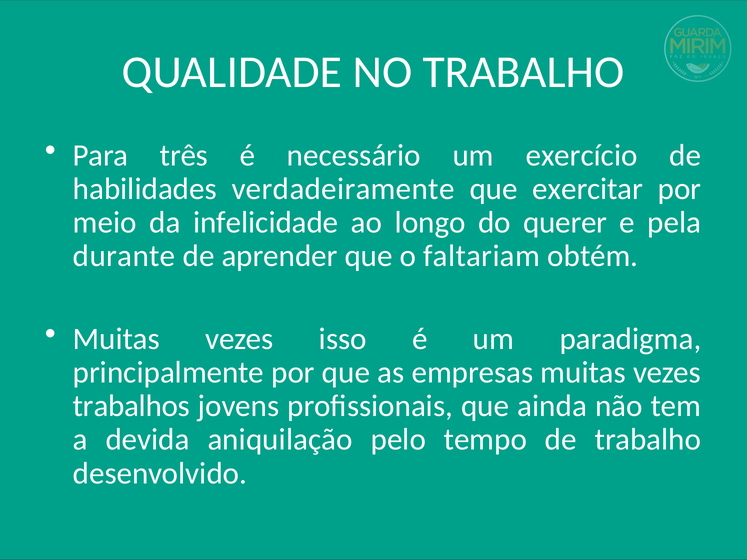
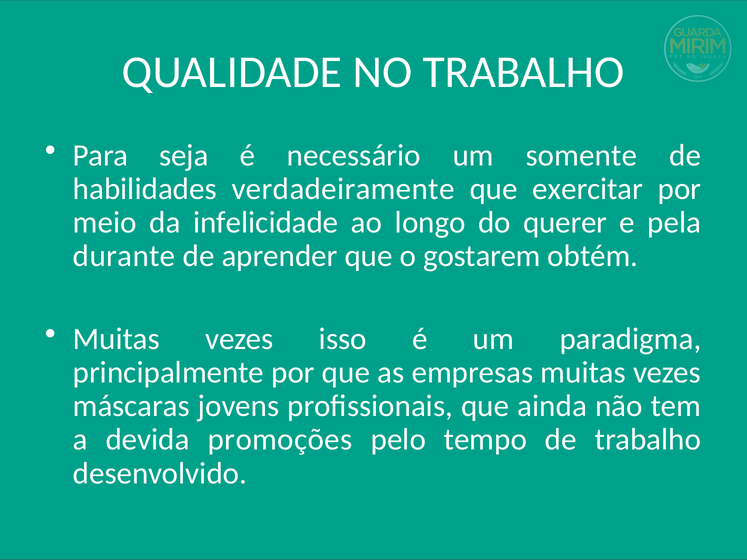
três: três -> seja
exercício: exercício -> somente
faltariam: faltariam -> gostarem
trabalhos: trabalhos -> máscaras
aniquilação: aniquilação -> promoções
